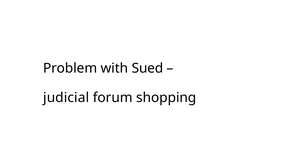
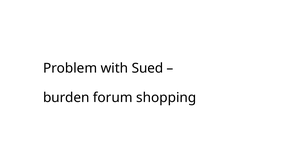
judicial: judicial -> burden
